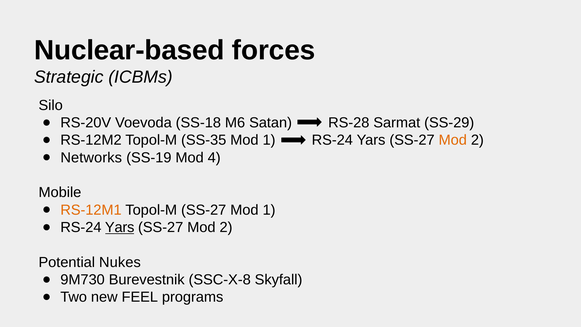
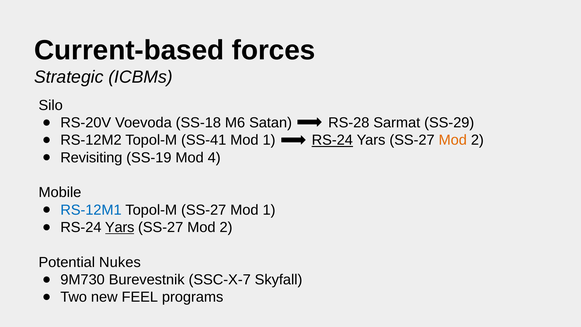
Nuclear-based: Nuclear-based -> Current-based
SS-35: SS-35 -> SS-41
RS-24 at (332, 140) underline: none -> present
Networks: Networks -> Revisiting
RS-12M1 colour: orange -> blue
SSC-X-8: SSC-X-8 -> SSC-X-7
